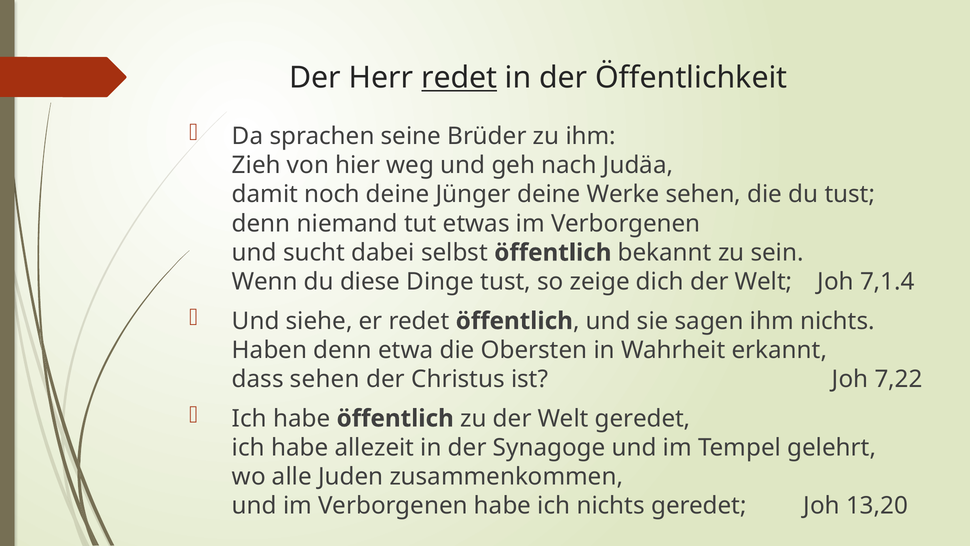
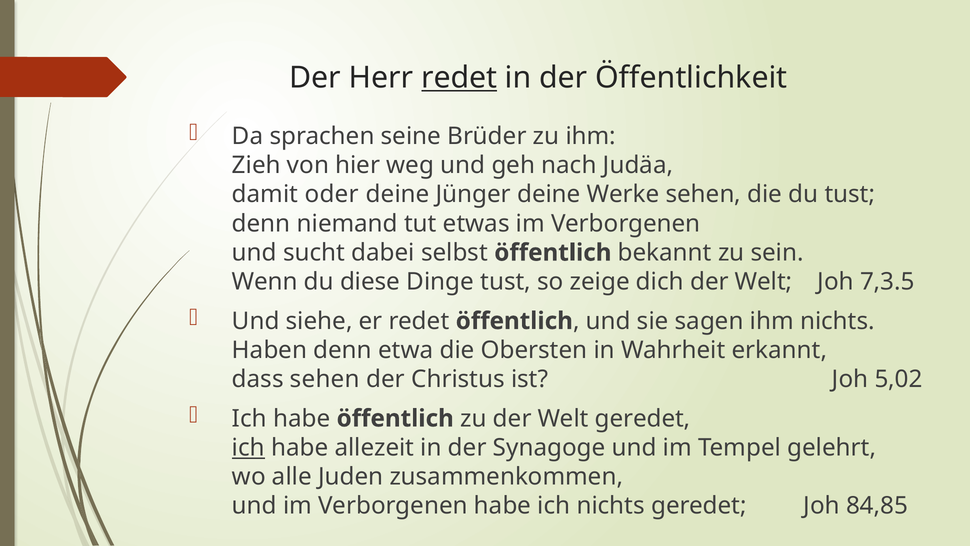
noch: noch -> oder
7,1.4: 7,1.4 -> 7,3.5
7,22: 7,22 -> 5,02
ich at (248, 447) underline: none -> present
13,20: 13,20 -> 84,85
